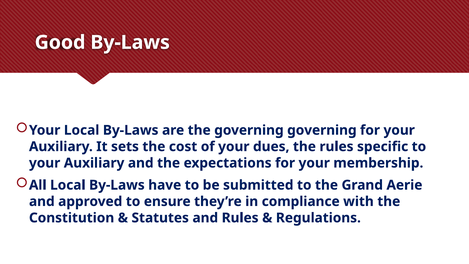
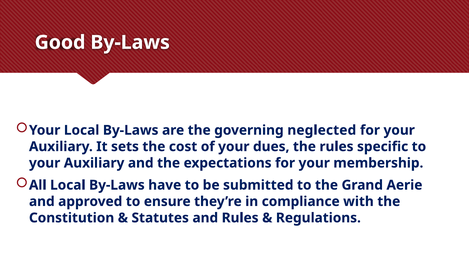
governing governing: governing -> neglected
